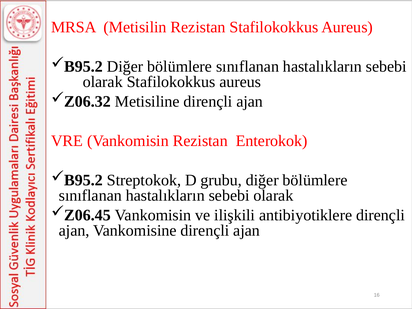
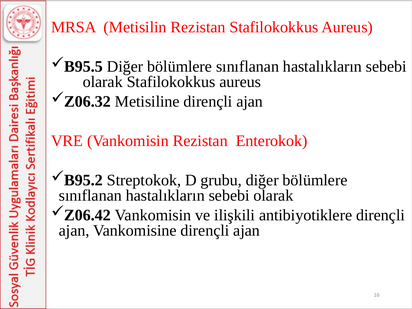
B95.2 at (84, 67): B95.2 -> B95.5
Z06.45: Z06.45 -> Z06.42
